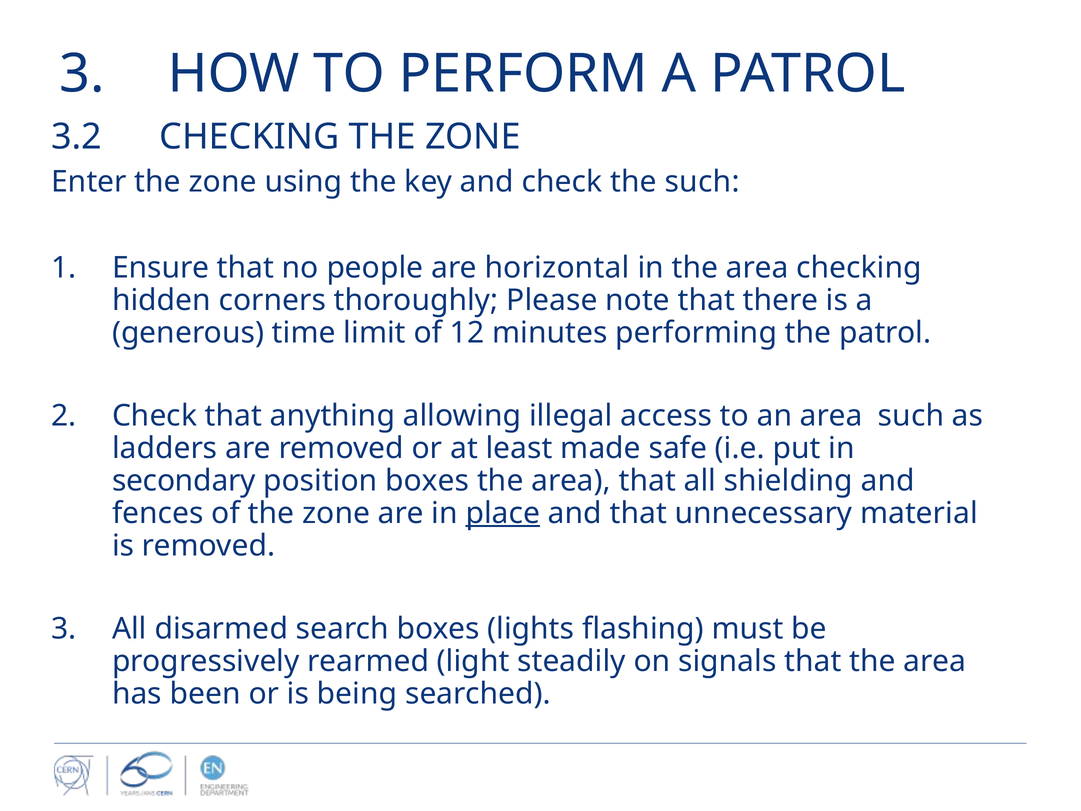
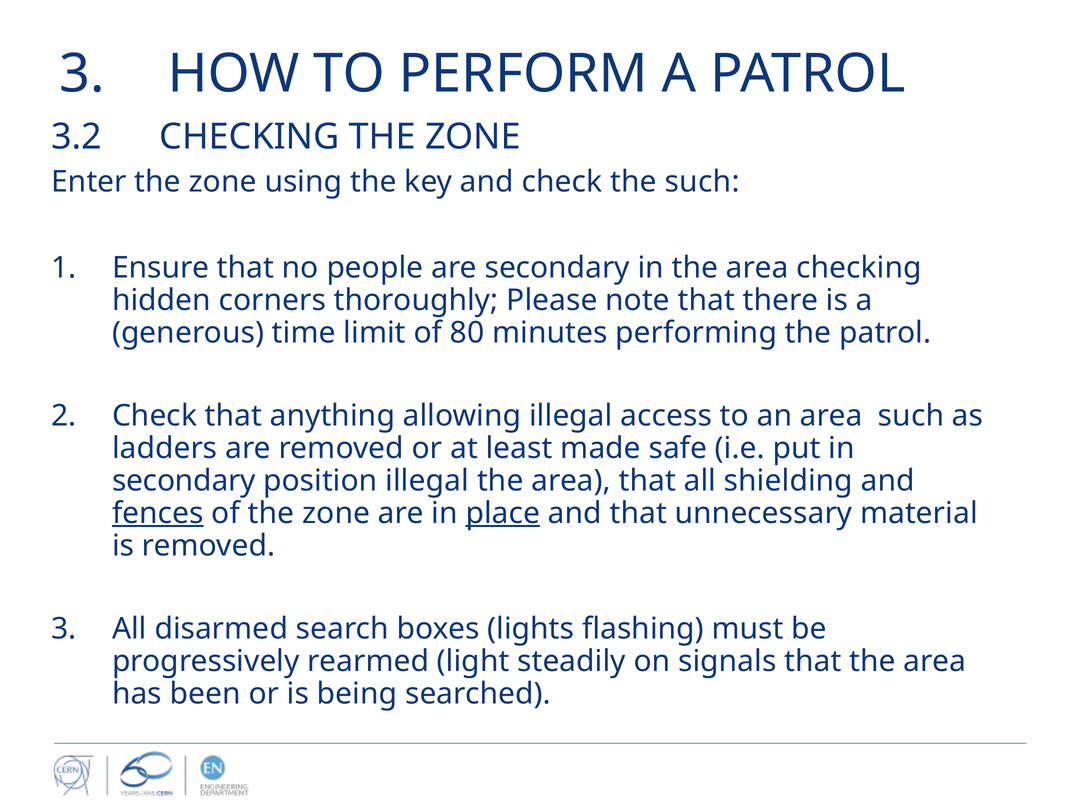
are horizontal: horizontal -> secondary
12: 12 -> 80
position boxes: boxes -> illegal
fences underline: none -> present
